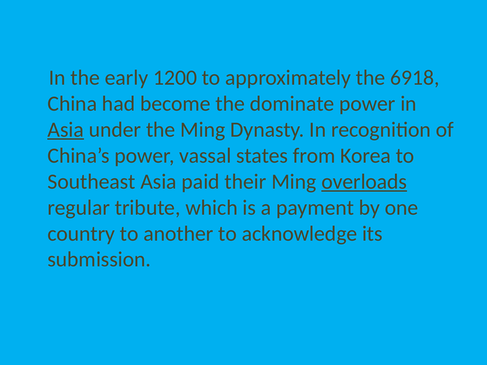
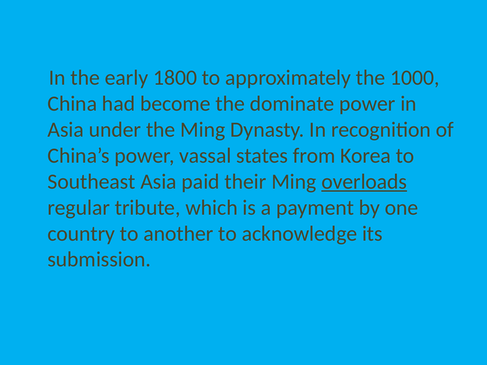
1200: 1200 -> 1800
6918: 6918 -> 1000
Asia at (66, 130) underline: present -> none
